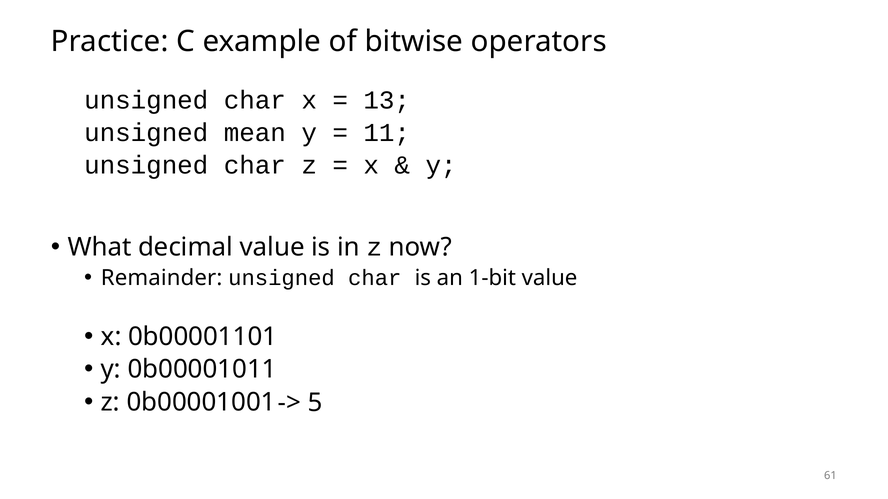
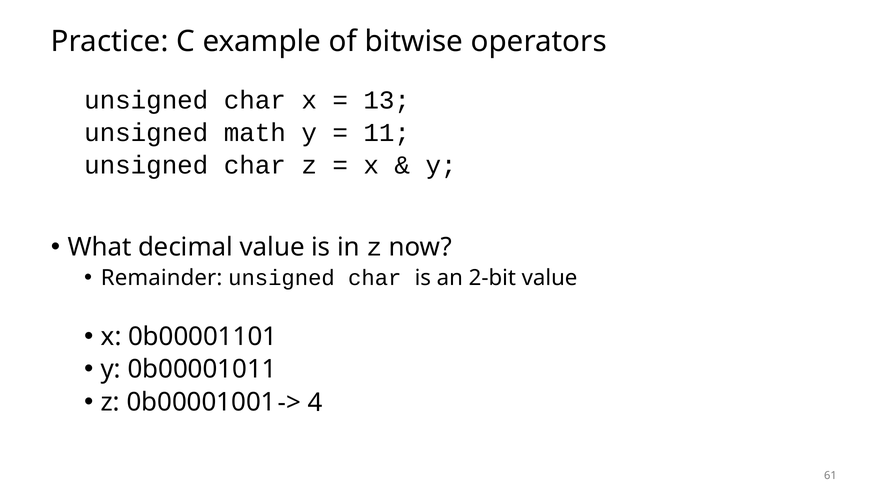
mean: mean -> math
1-bit: 1-bit -> 2-bit
5: 5 -> 4
